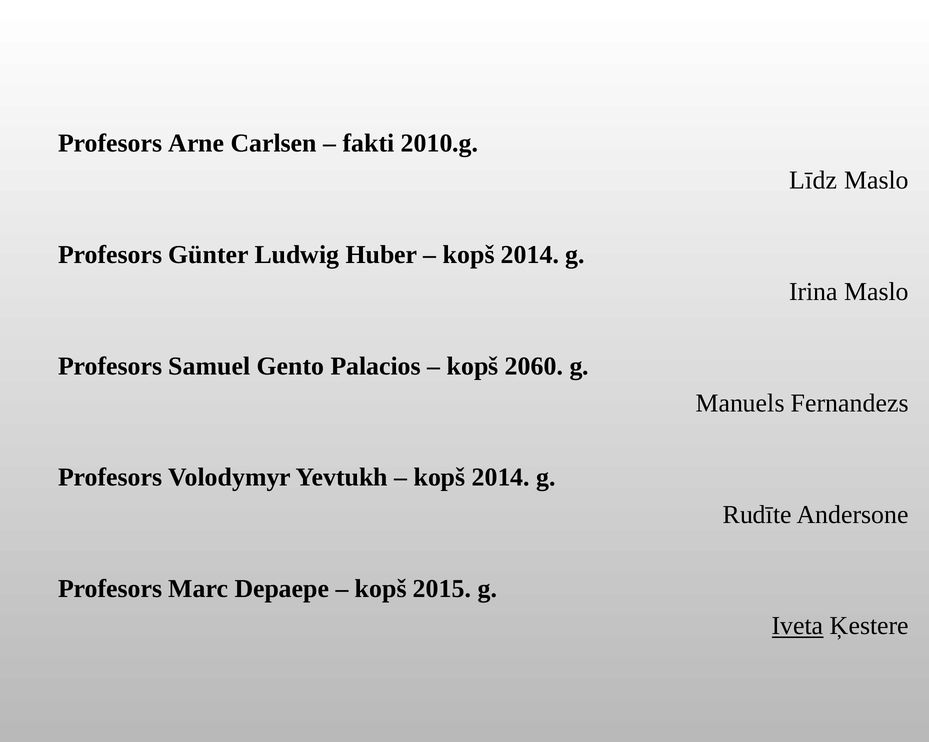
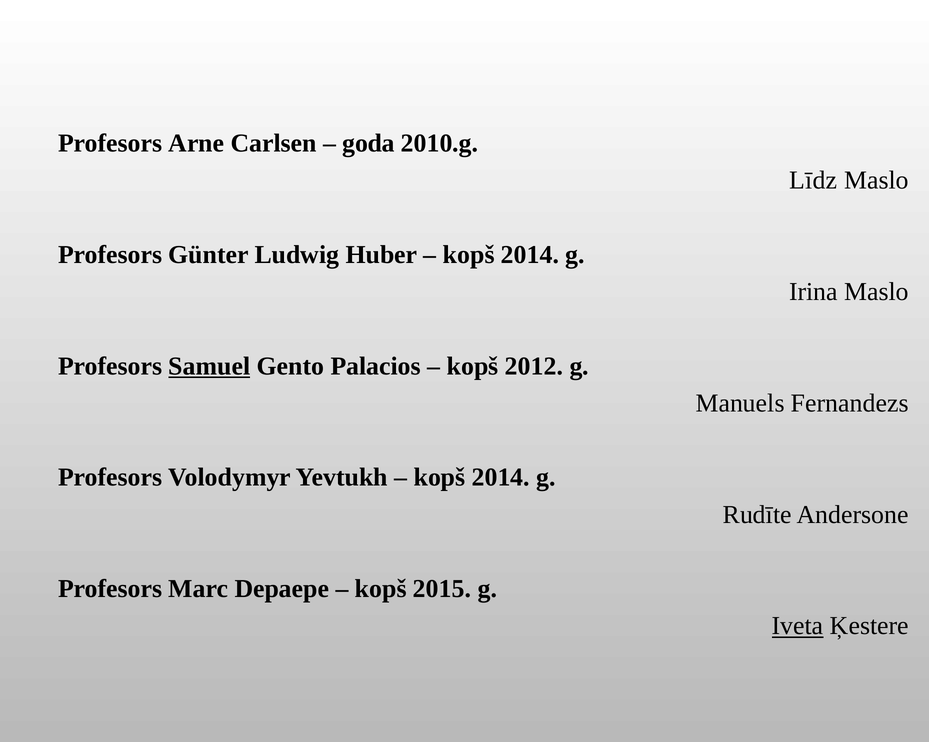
fakti: fakti -> goda
Samuel underline: none -> present
2060: 2060 -> 2012
